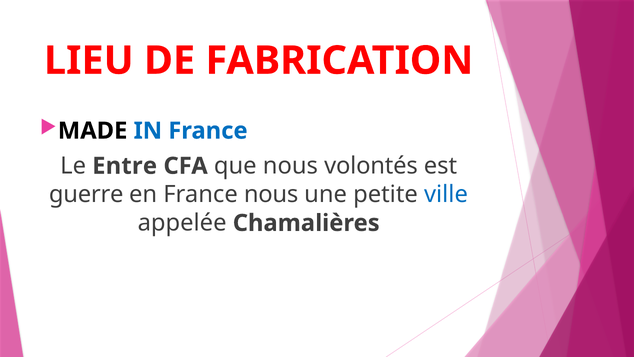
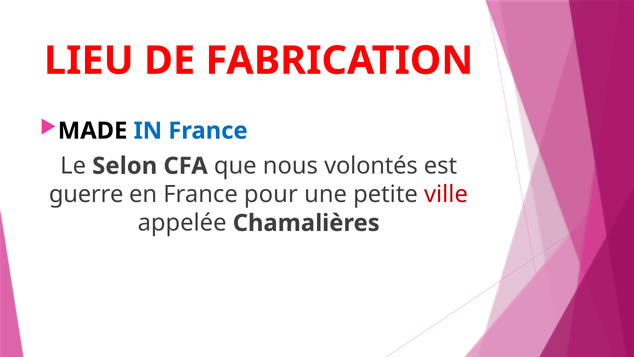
Entre: Entre -> Selon
France nous: nous -> pour
ville colour: blue -> red
